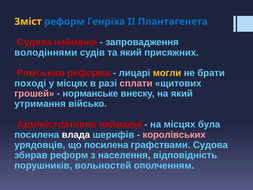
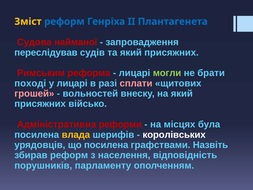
володіннями: володіннями -> переслідував
могли colour: yellow -> light green
у місцях: місцях -> лицарі
норманське: норманське -> вольностей
утримання at (40, 104): утримання -> присяжних
Адміністративна найманої: найманої -> реформи
влада colour: white -> yellow
королівських colour: pink -> white
графствами Судова: Судова -> Назвіть
вольностей: вольностей -> парламенту
